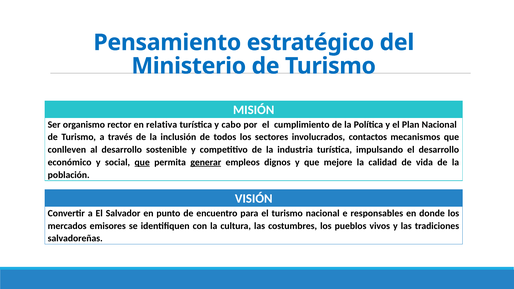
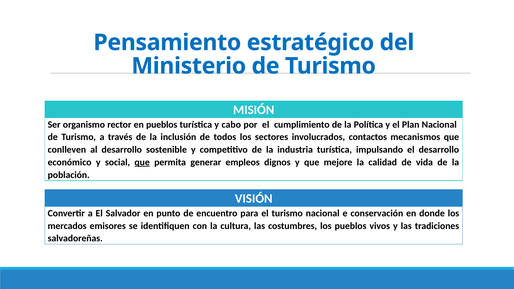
en relativa: relativa -> pueblos
generar underline: present -> none
responsables: responsables -> conservación
